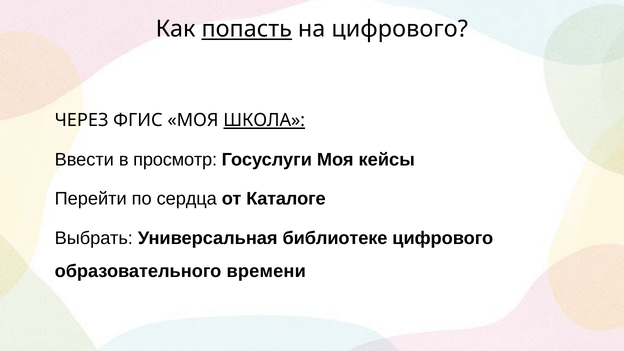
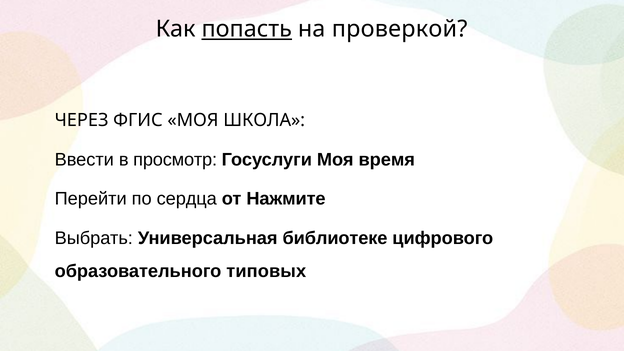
на цифрового: цифрового -> проверкой
ШКОЛА underline: present -> none
кейсы: кейсы -> время
Каталоге: Каталоге -> Нажмите
времени: времени -> типовых
